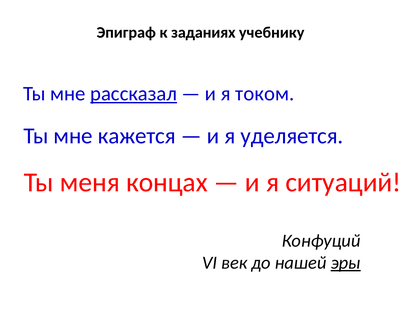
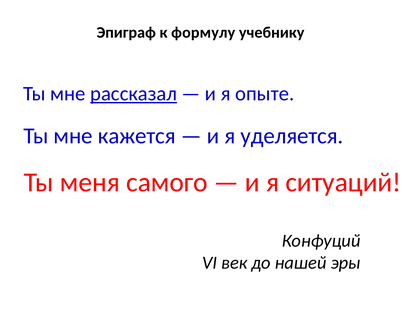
заданиях: заданиях -> формулу
током: током -> опыте
концах: концах -> самого
эры underline: present -> none
